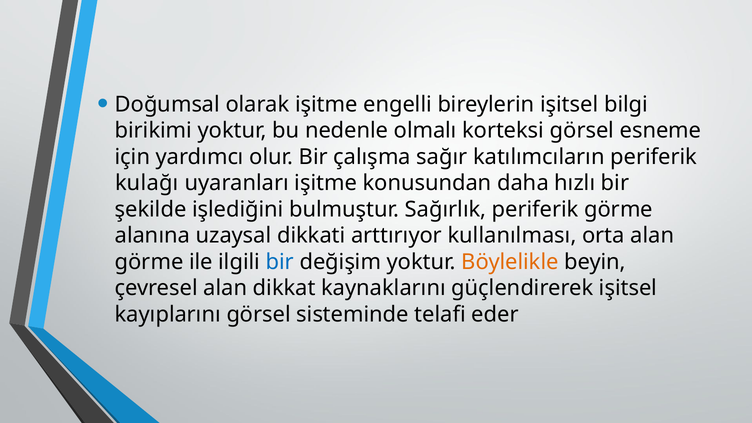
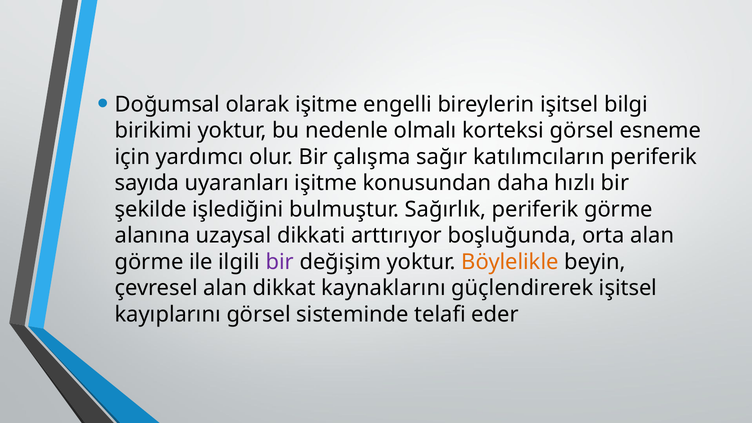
kulağı: kulağı -> sayıda
kullanılması: kullanılması -> boşluğunda
bir at (280, 262) colour: blue -> purple
